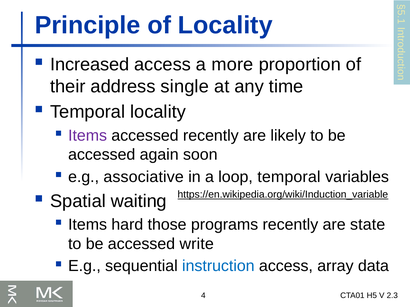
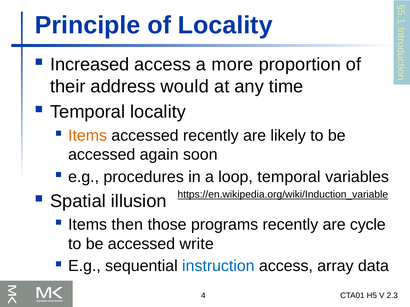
single: single -> would
Items at (88, 136) colour: purple -> orange
associative: associative -> procedures
waiting: waiting -> illusion
hard: hard -> then
state: state -> cycle
